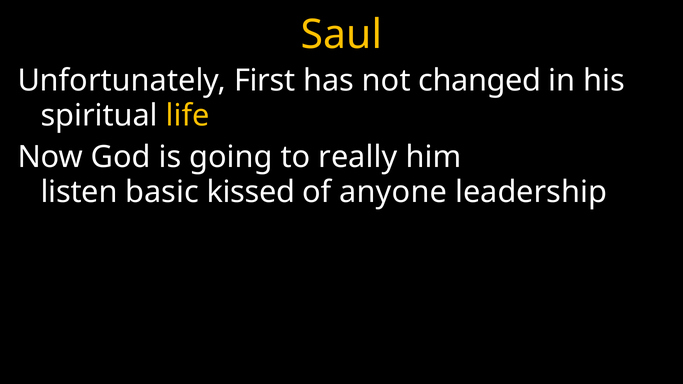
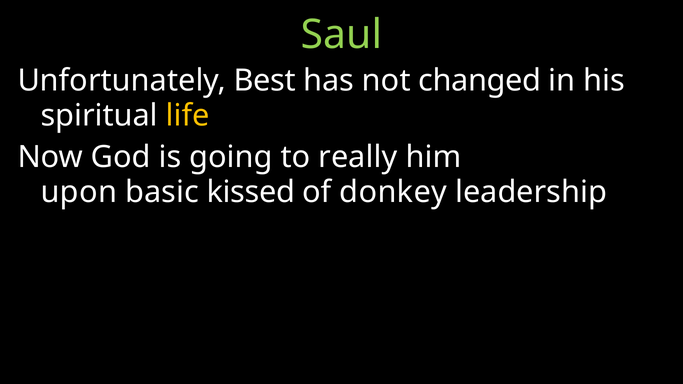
Saul colour: yellow -> light green
First: First -> Best
listen: listen -> upon
anyone: anyone -> donkey
